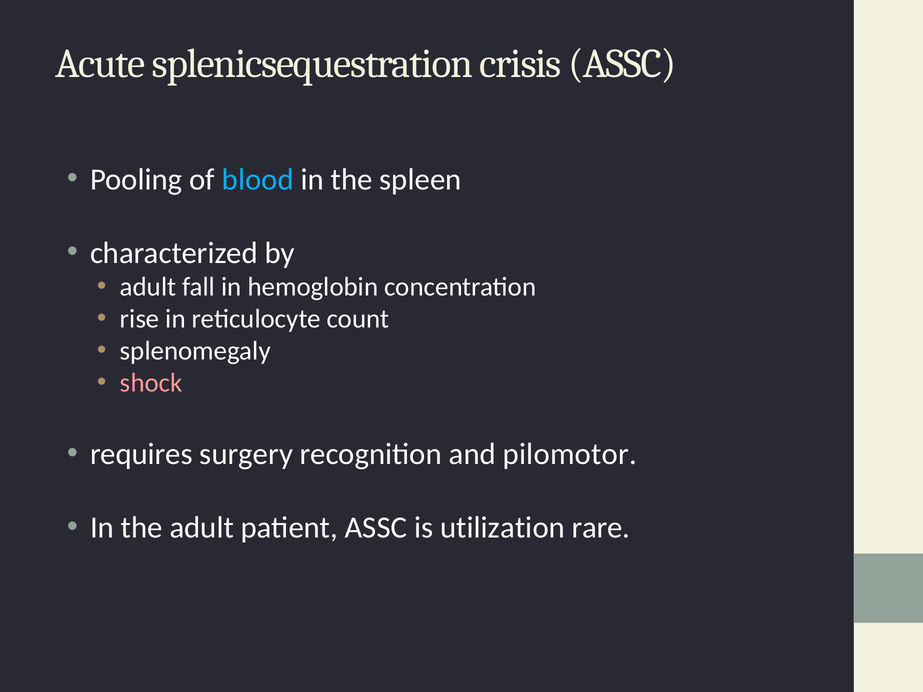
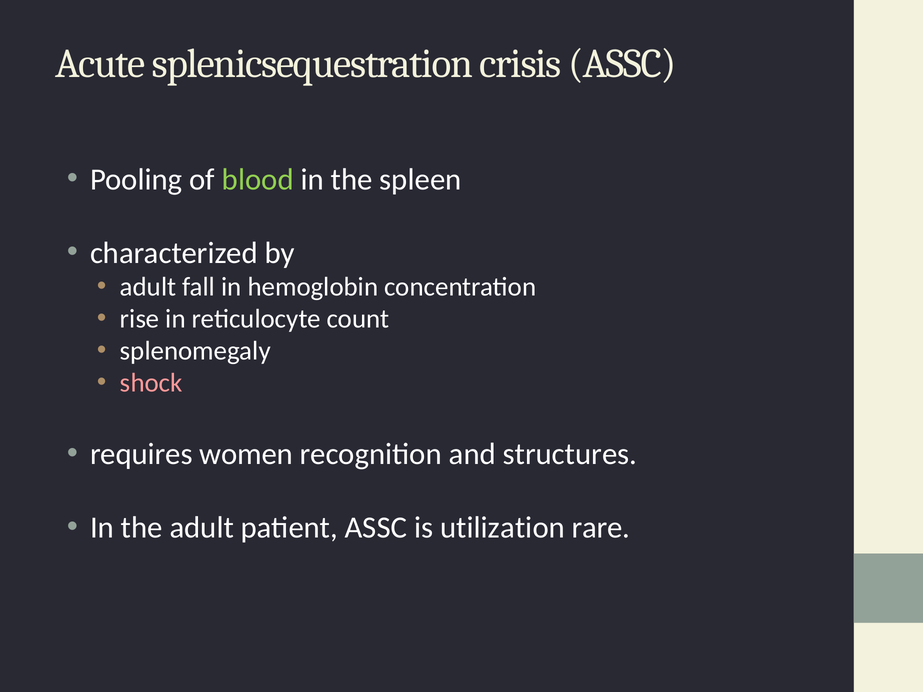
blood colour: light blue -> light green
surgery: surgery -> women
pilomotor: pilomotor -> structures
